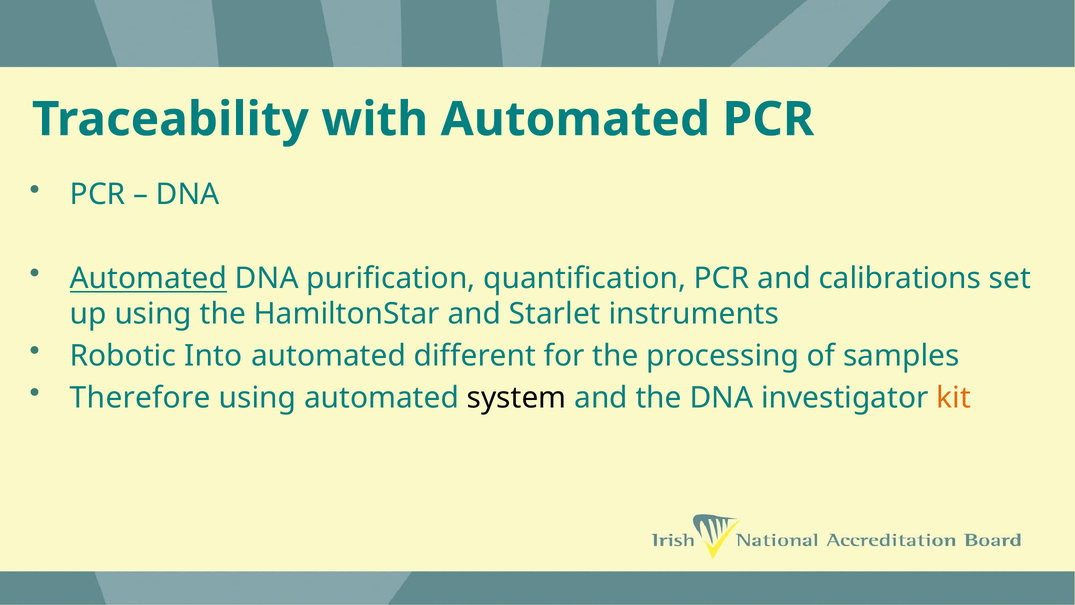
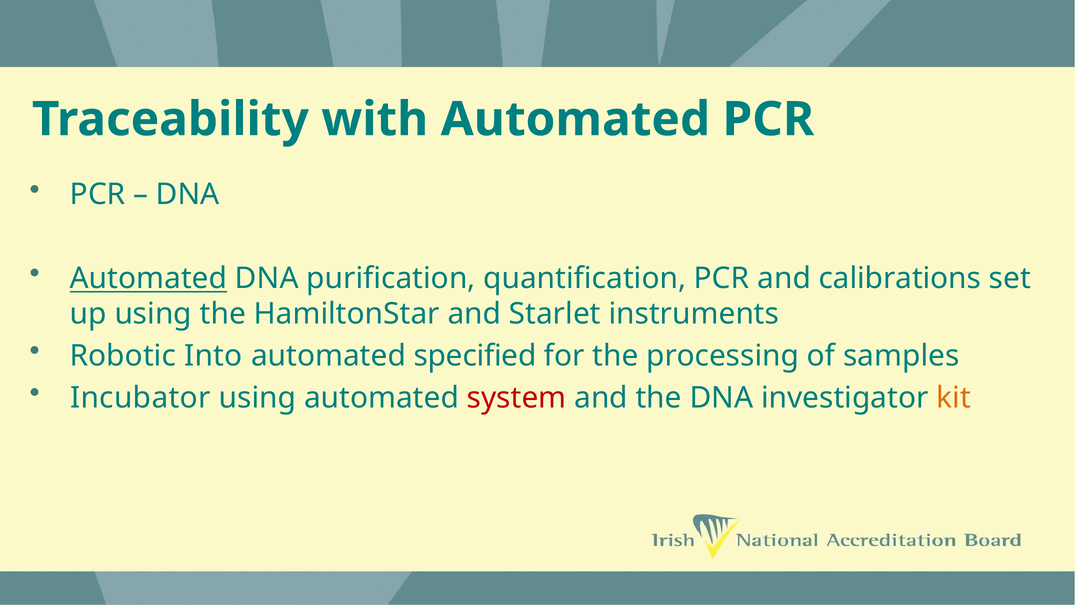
different: different -> specified
Therefore: Therefore -> Incubator
system colour: black -> red
